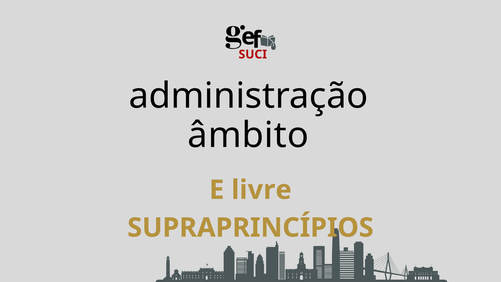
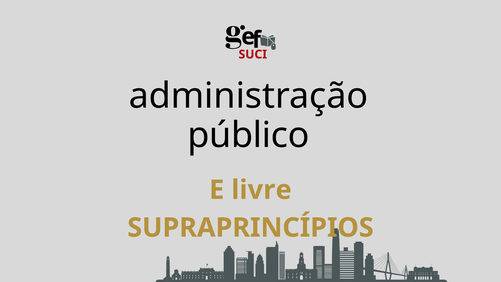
âmbito: âmbito -> público
